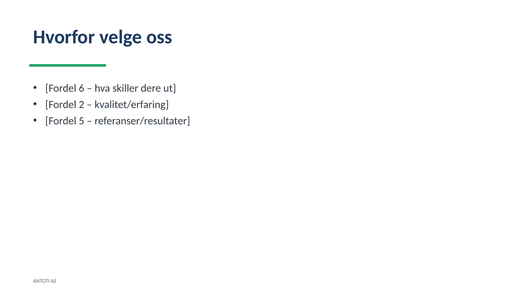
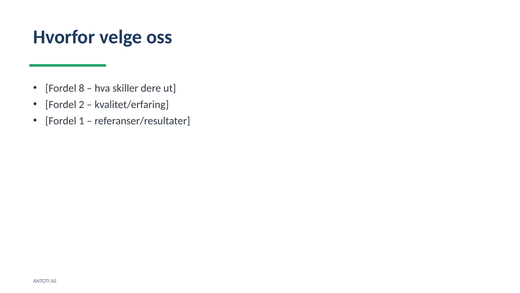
6: 6 -> 8
5: 5 -> 1
